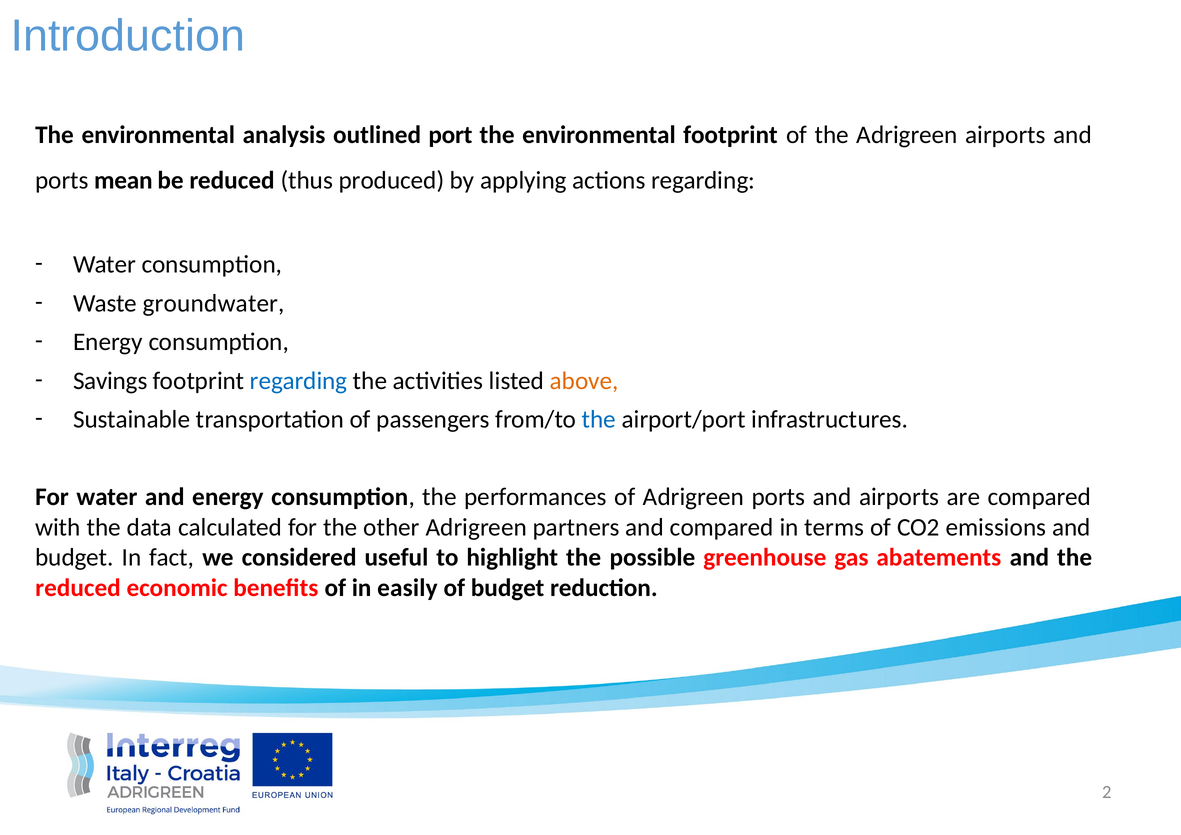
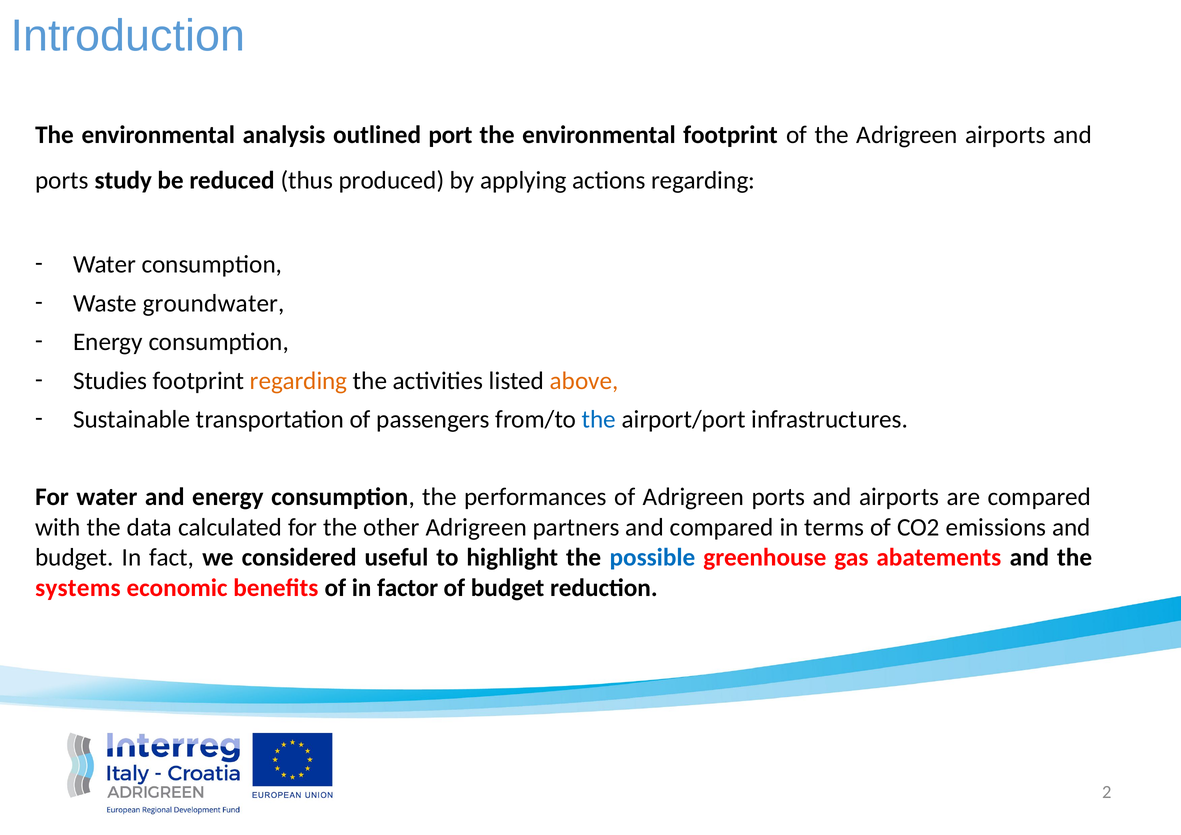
mean: mean -> study
Savings: Savings -> Studies
regarding at (299, 381) colour: blue -> orange
possible colour: black -> blue
reduced at (78, 588): reduced -> systems
easily: easily -> factor
